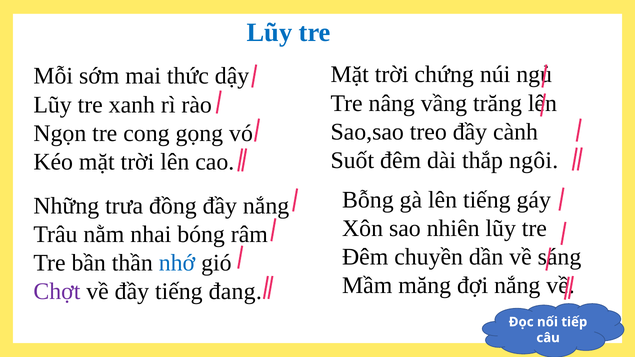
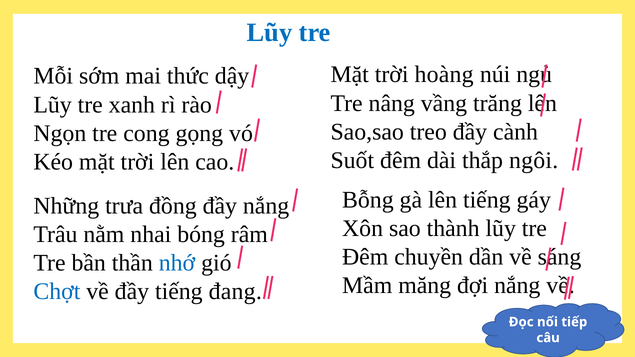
chứng: chứng -> hoàng
nhiên: nhiên -> thành
Chợt colour: purple -> blue
